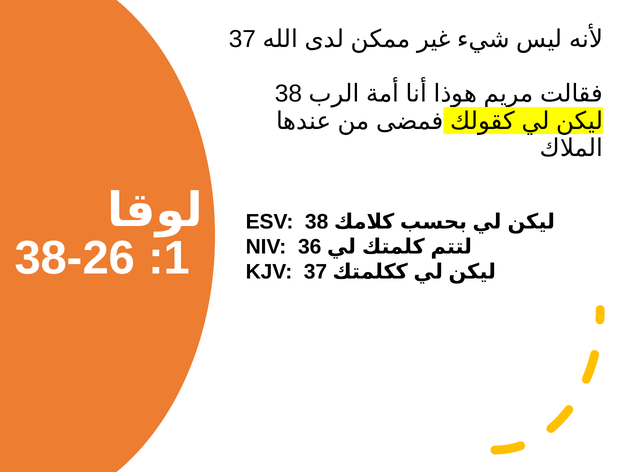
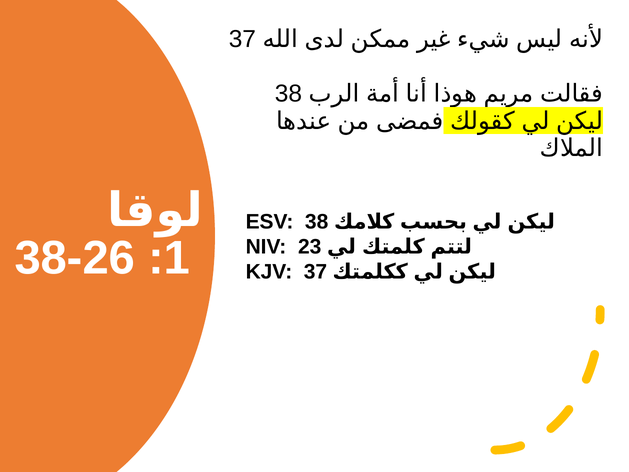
36: 36 -> 23
